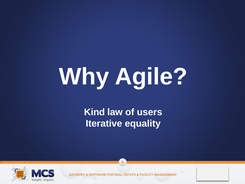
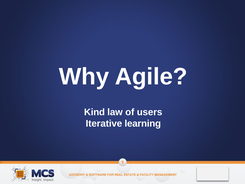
equality: equality -> learning
